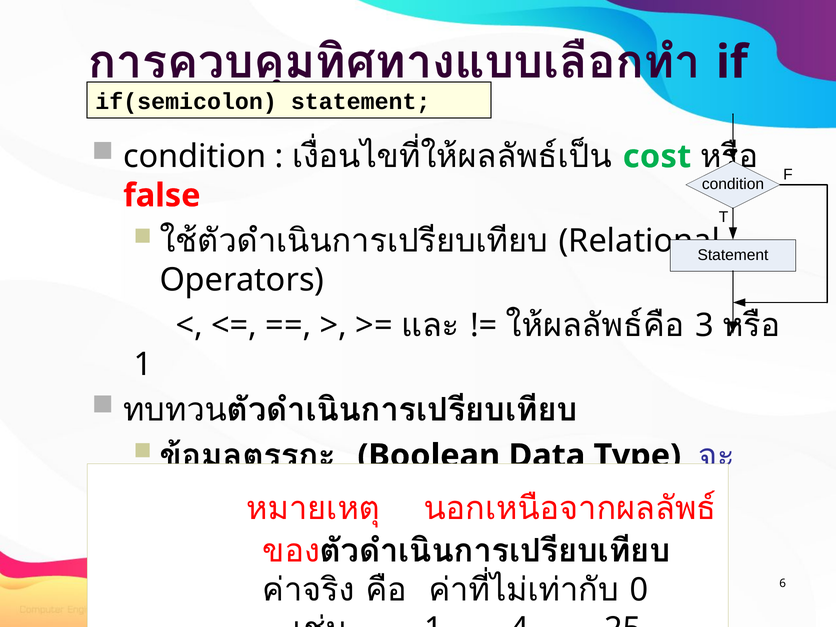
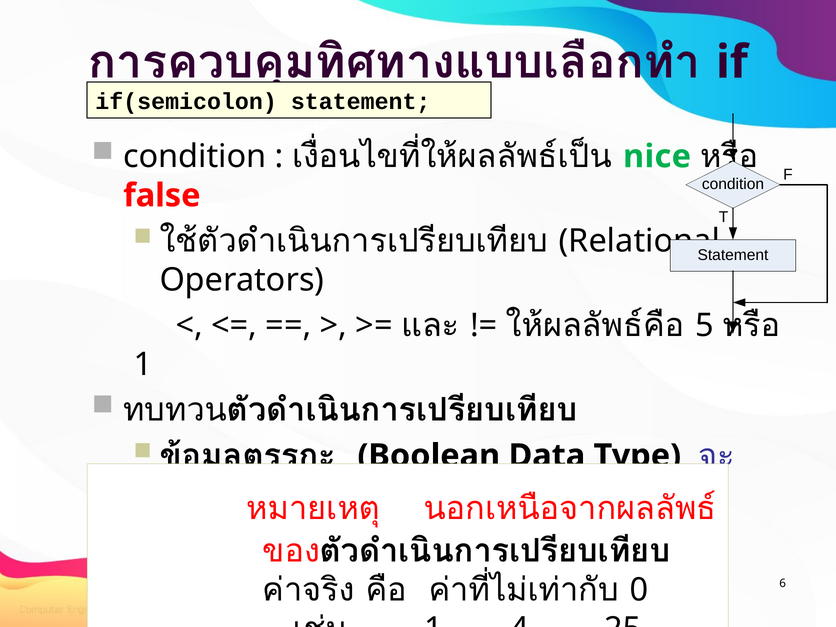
cost: cost -> nice
3: 3 -> 5
